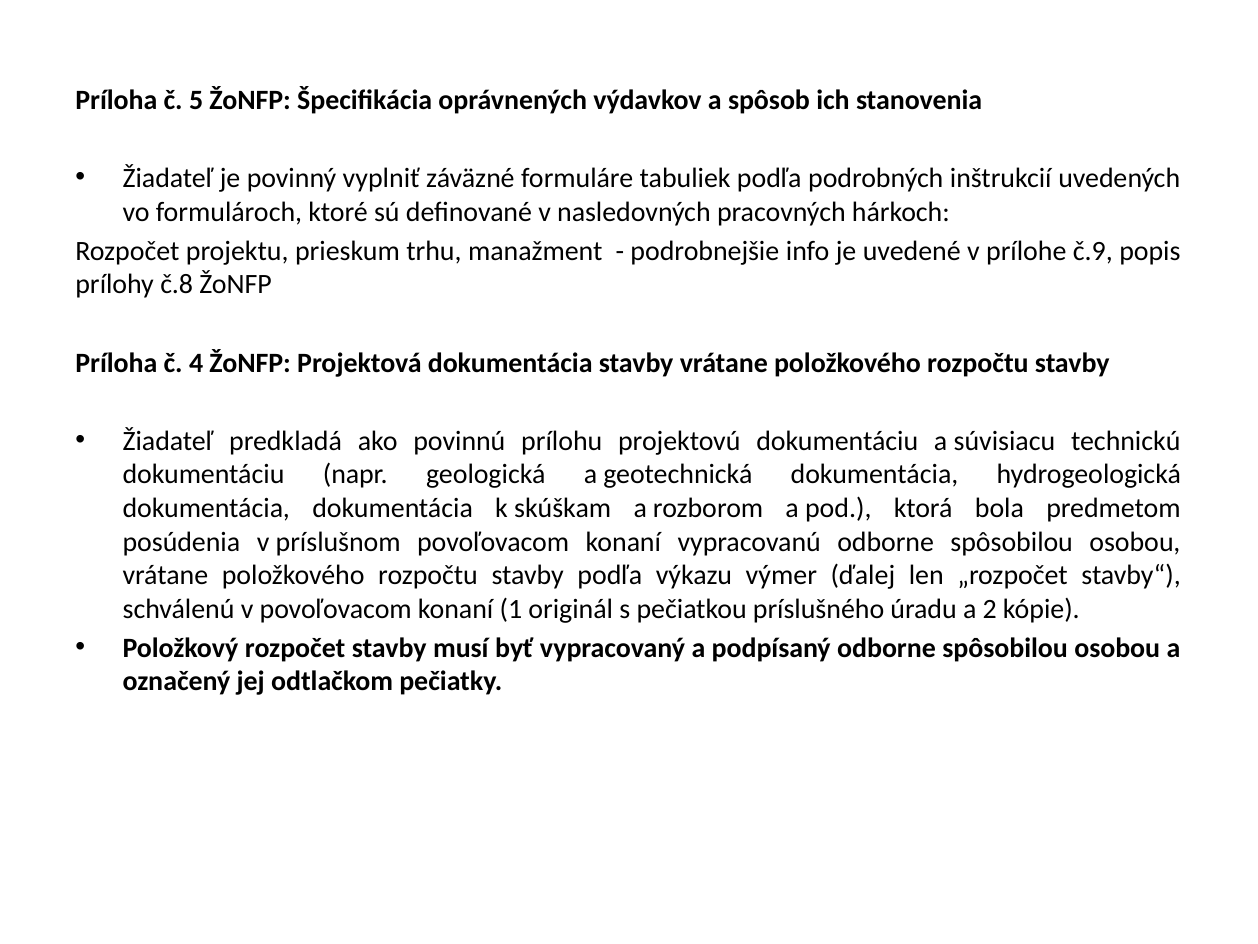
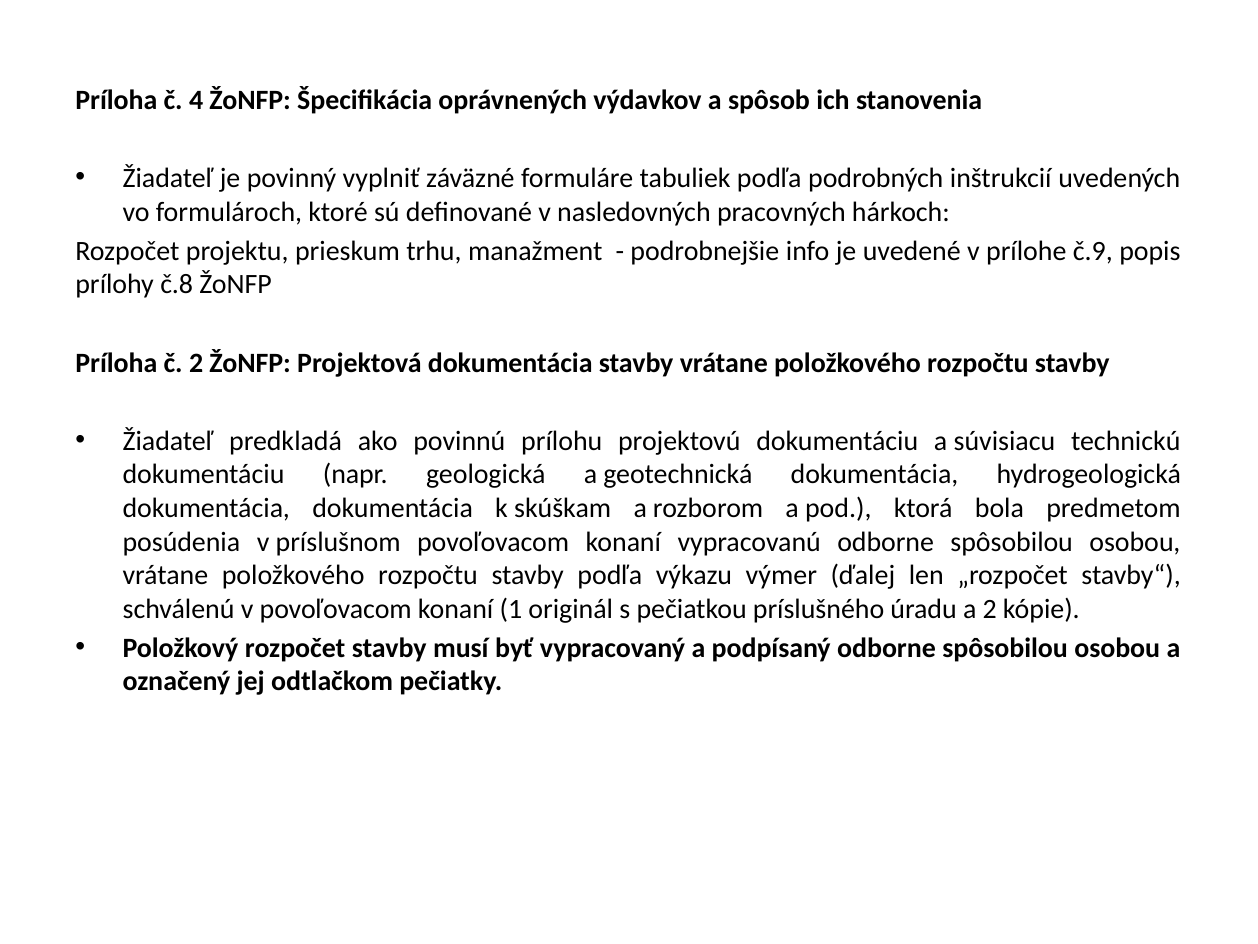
5: 5 -> 4
č 4: 4 -> 2
